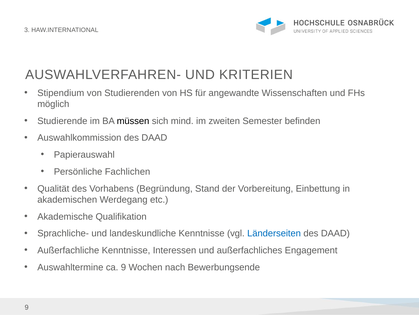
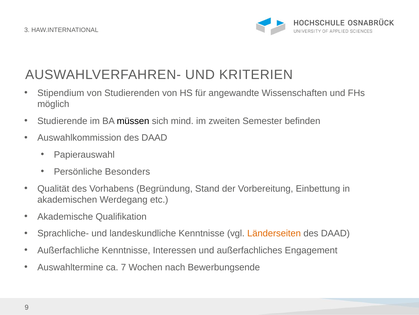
Fachlichen: Fachlichen -> Besonders
Länderseiten colour: blue -> orange
ca 9: 9 -> 7
